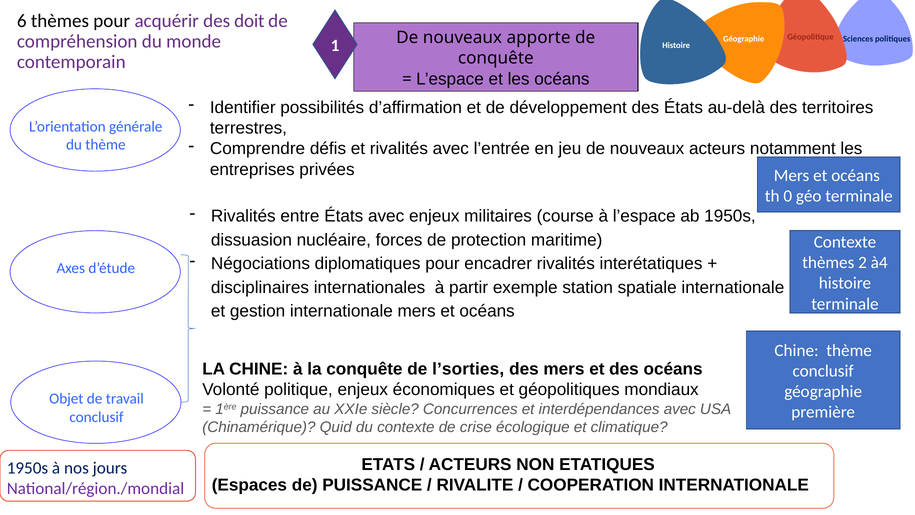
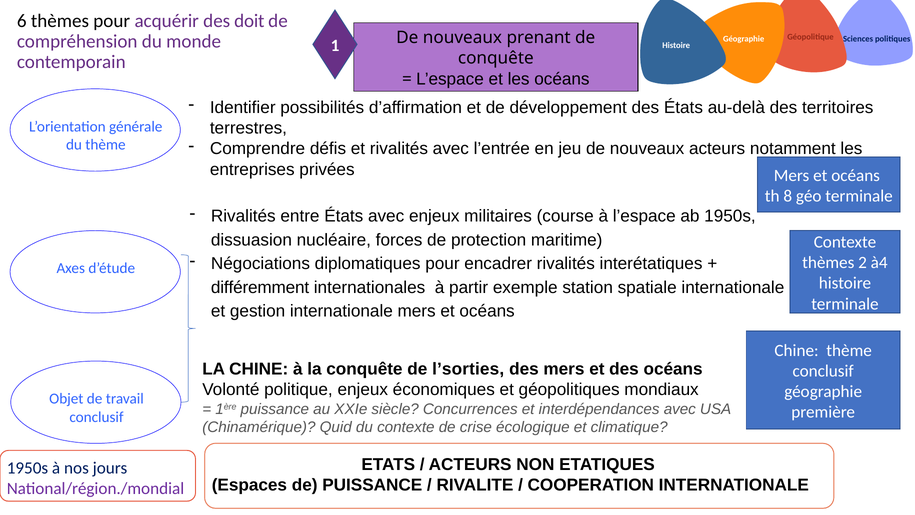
apporte: apporte -> prenant
0: 0 -> 8
disciplinaires: disciplinaires -> différemment
